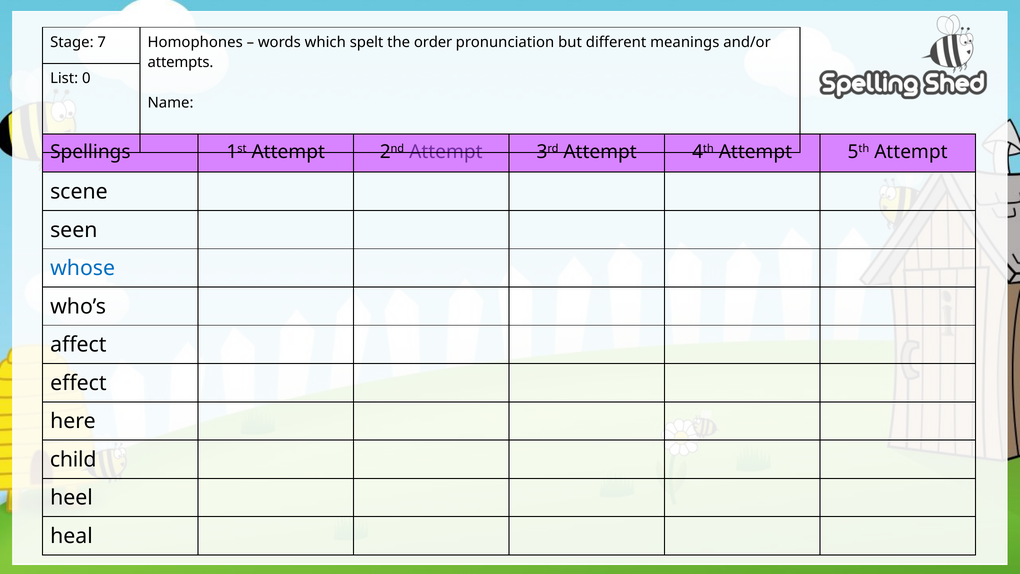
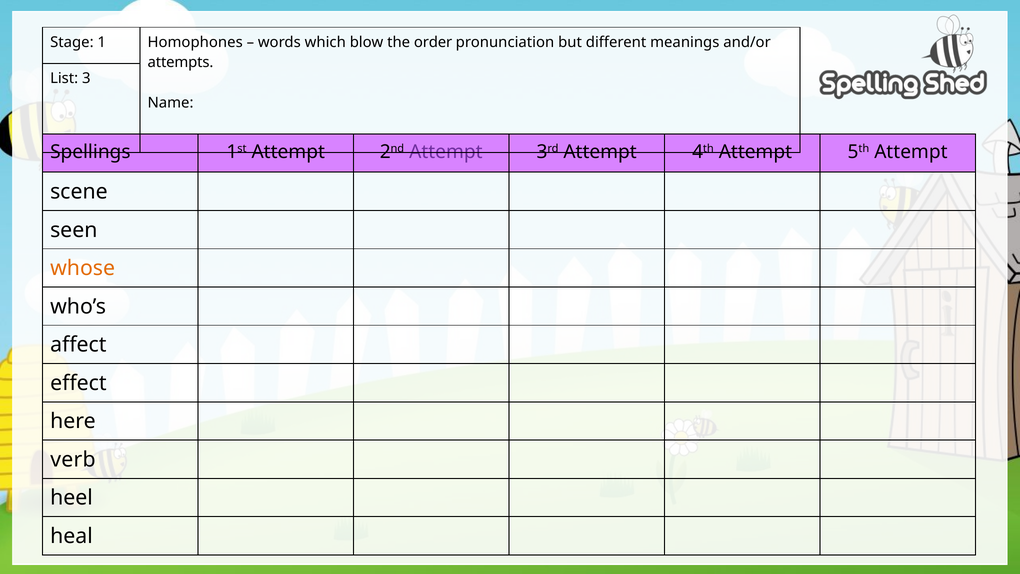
7: 7 -> 1
spelt: spelt -> blow
0: 0 -> 3
whose colour: blue -> orange
child: child -> verb
